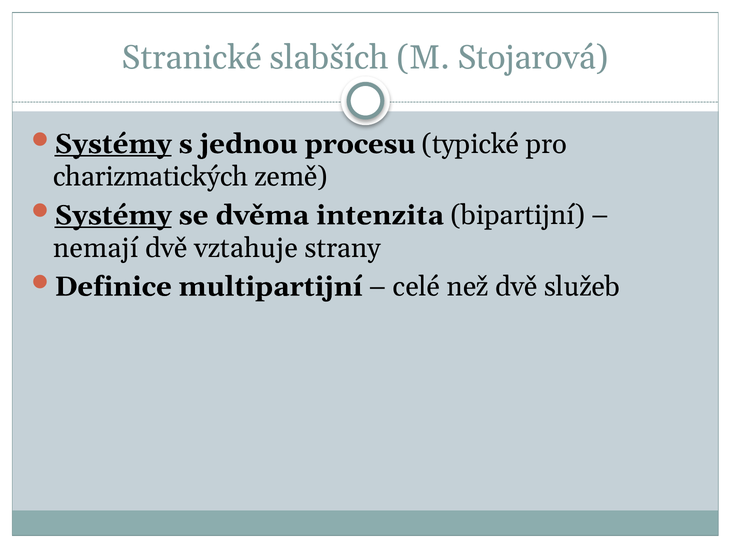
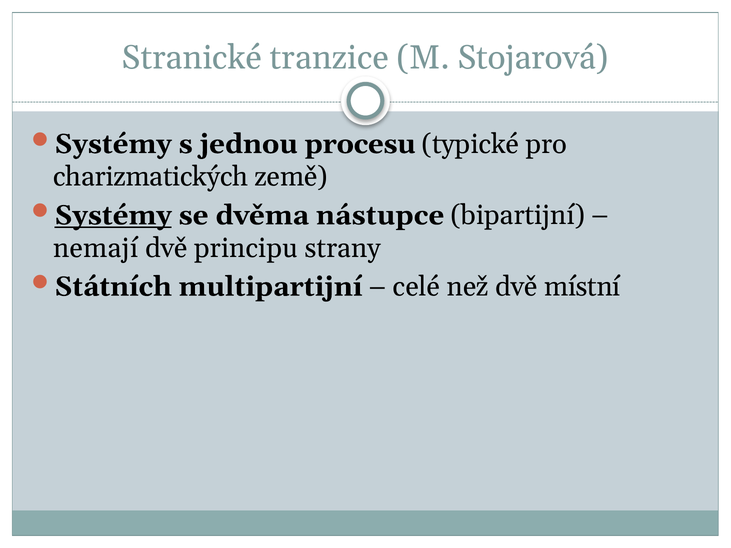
slabších: slabších -> tranzice
Systémy at (113, 144) underline: present -> none
intenzita: intenzita -> nástupce
vztahuje: vztahuje -> principu
Definice: Definice -> Státních
služeb: služeb -> místní
